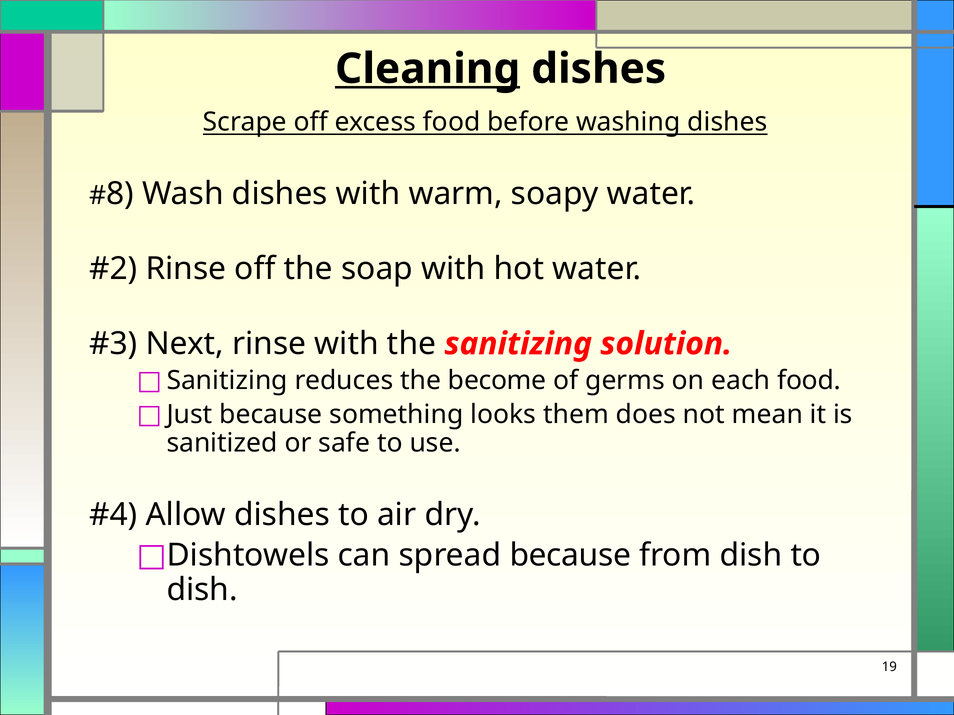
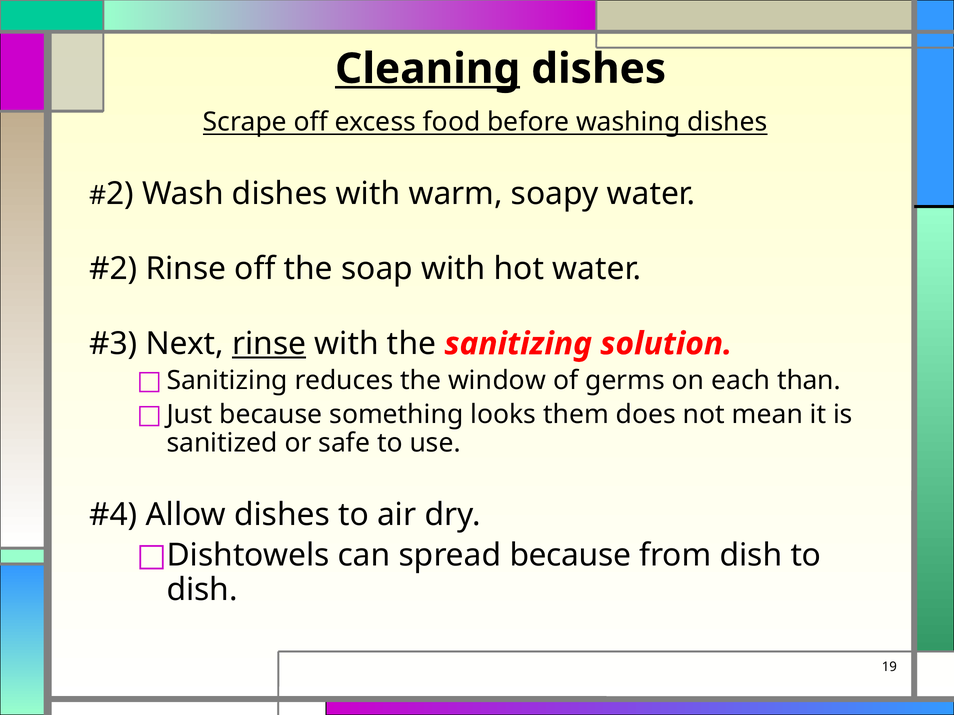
8: 8 -> 2
rinse at (269, 344) underline: none -> present
become: become -> window
each food: food -> than
